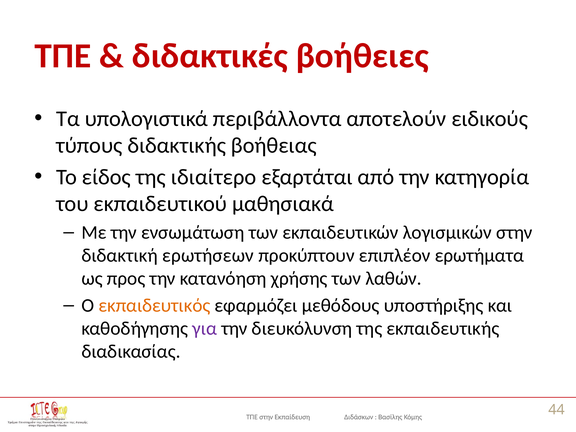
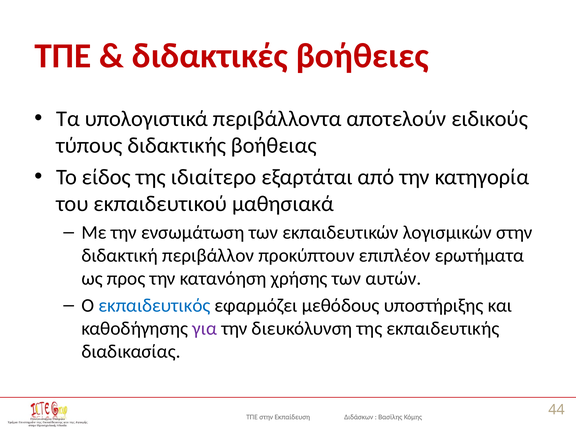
ερωτήσεων: ερωτήσεων -> περιβάλλον
λαθών: λαθών -> αυτών
εκπαιδευτικός colour: orange -> blue
